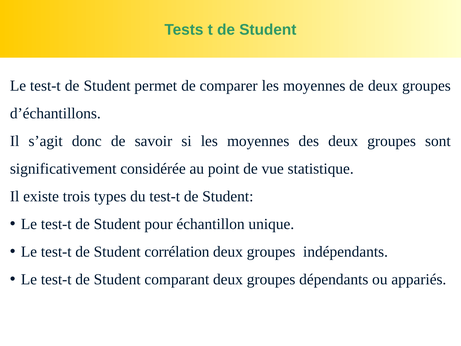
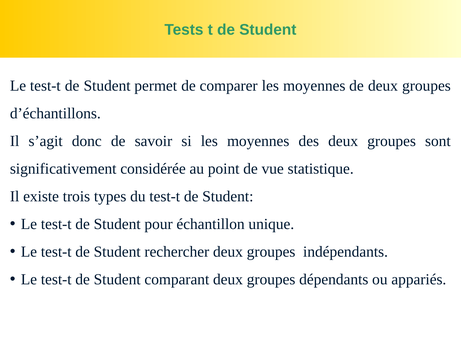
corrélation: corrélation -> rechercher
